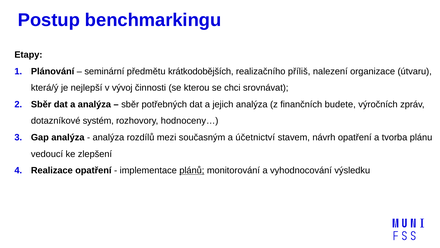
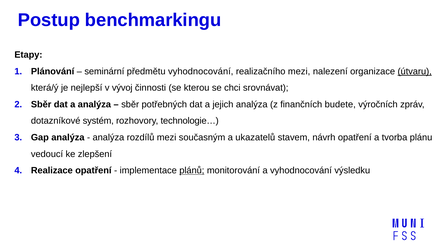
předmětu krátkodobějších: krátkodobějších -> vyhodnocování
realizačního příliš: příliš -> mezi
útvaru underline: none -> present
hodnoceny…: hodnoceny… -> technologie…
účetnictví: účetnictví -> ukazatelů
